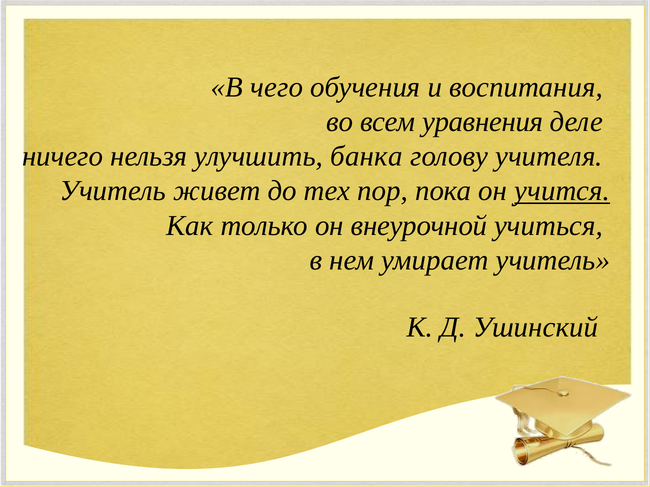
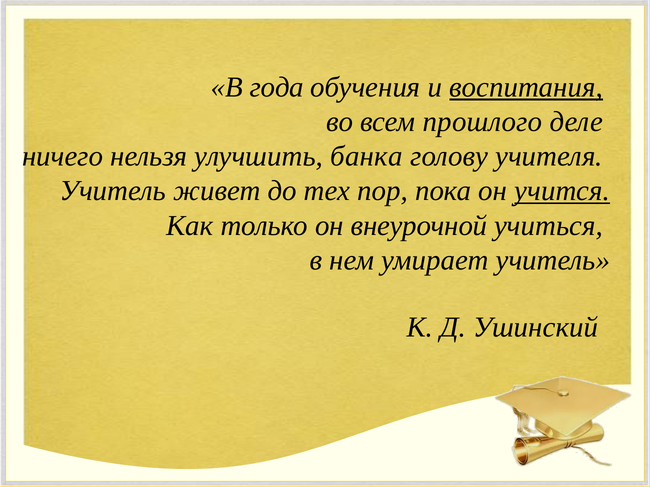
чего: чего -> года
воспитания underline: none -> present
уравнения: уравнения -> прошлого
